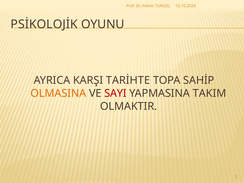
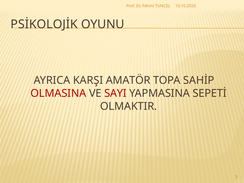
TARİHTE: TARİHTE -> AMATÖR
OLMASINA colour: orange -> red
TAKIM: TAKIM -> SEPETİ
